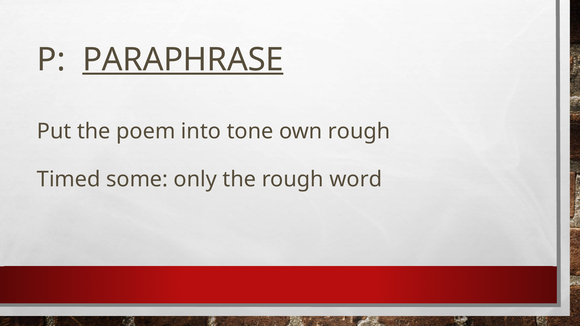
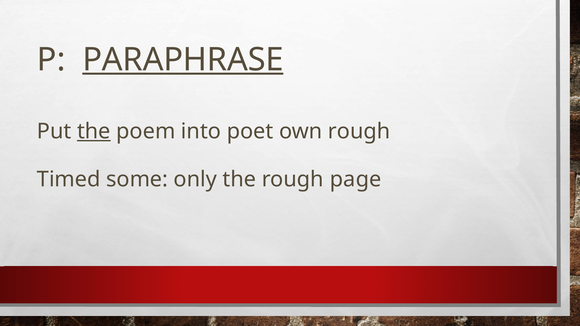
the at (94, 131) underline: none -> present
tone: tone -> poet
word: word -> page
